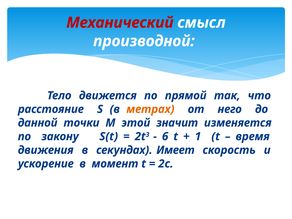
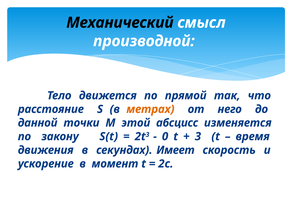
Механический colour: red -> black
значит: значит -> абсцисс
6: 6 -> 0
1 at (198, 136): 1 -> 3
